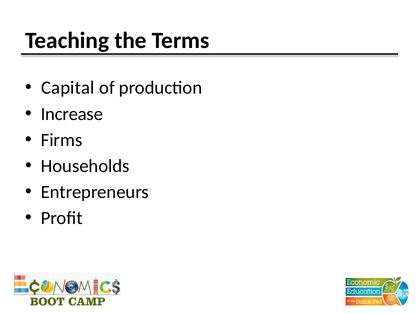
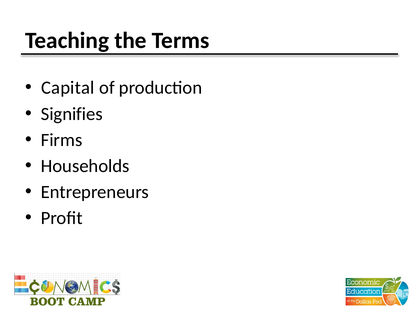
Increase: Increase -> Signifies
